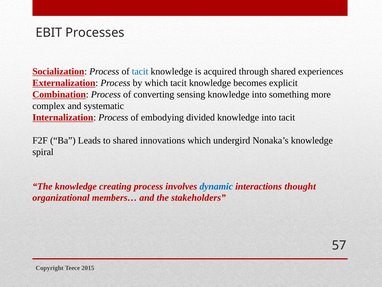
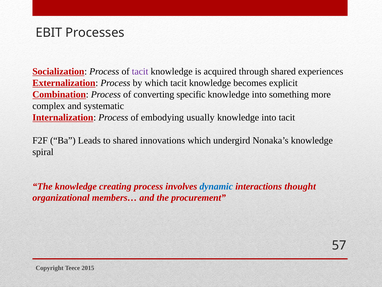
tacit at (140, 71) colour: blue -> purple
sensing: sensing -> specific
divided: divided -> usually
stakeholders: stakeholders -> procurement
